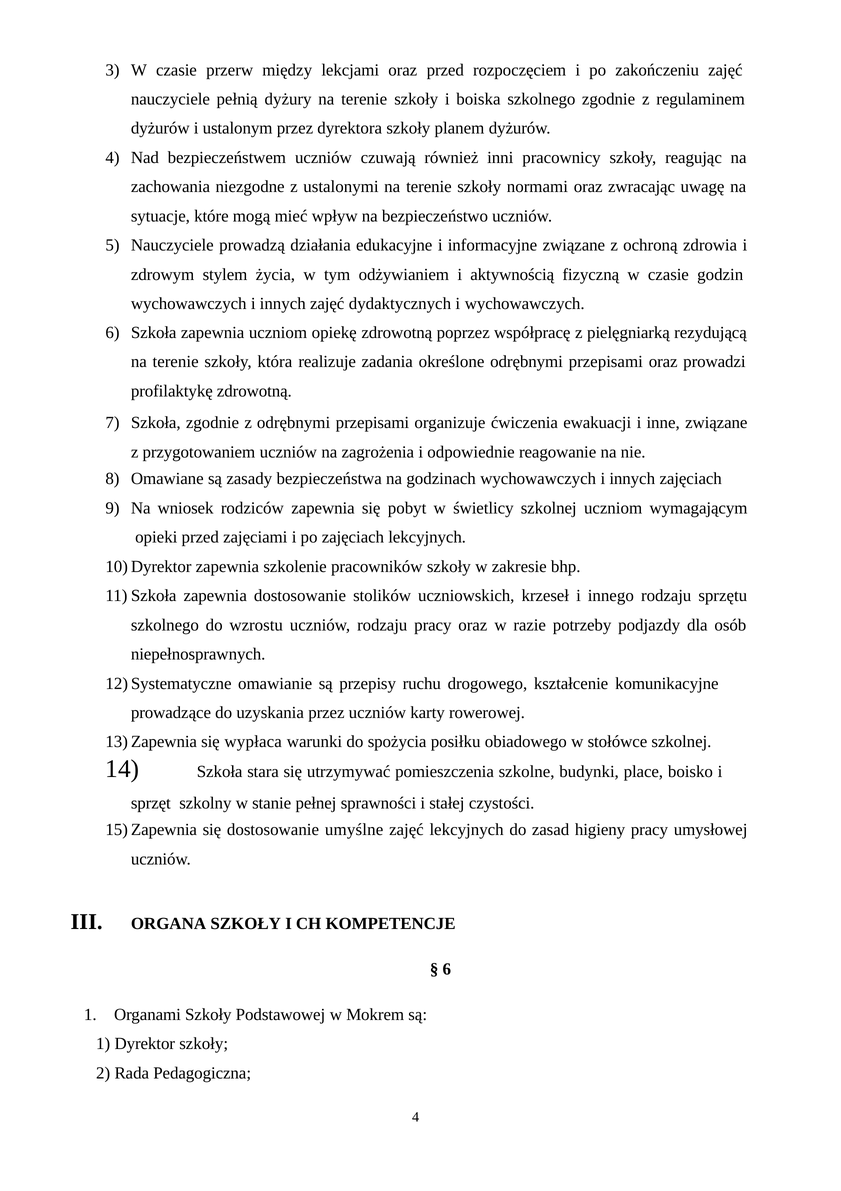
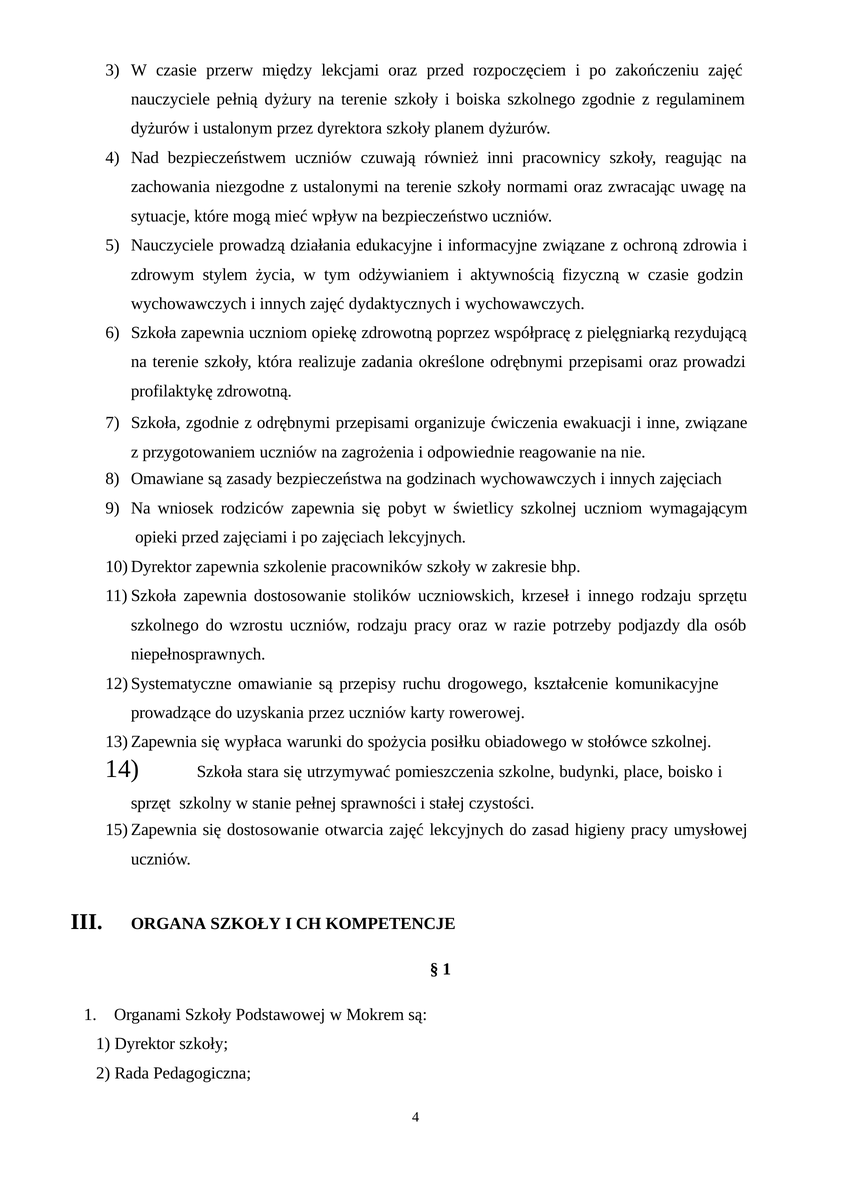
umyślne: umyślne -> otwarcia
6 at (447, 969): 6 -> 1
